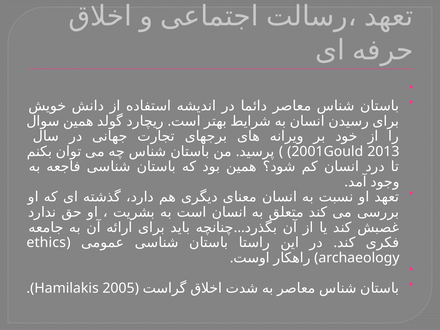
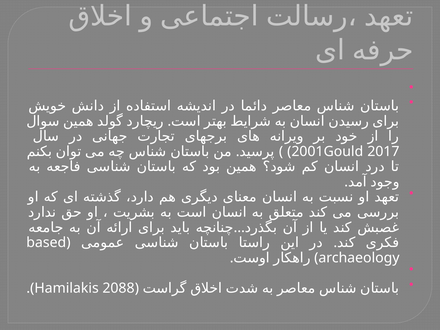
2013: 2013 -> 2017
ethics: ethics -> based
2005: 2005 -> 2088
